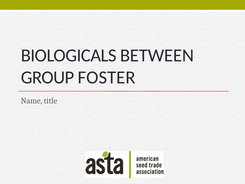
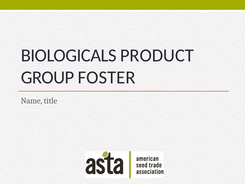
BETWEEN: BETWEEN -> PRODUCT
